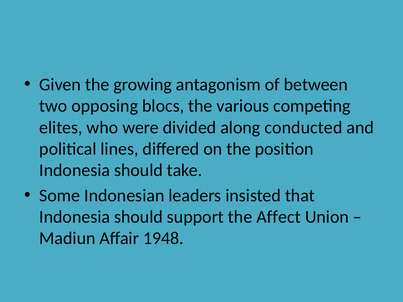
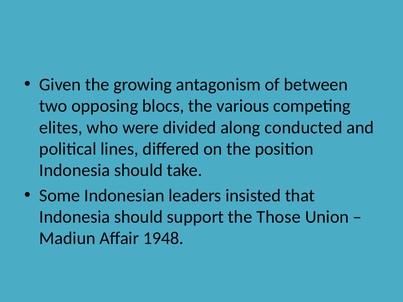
Affect: Affect -> Those
